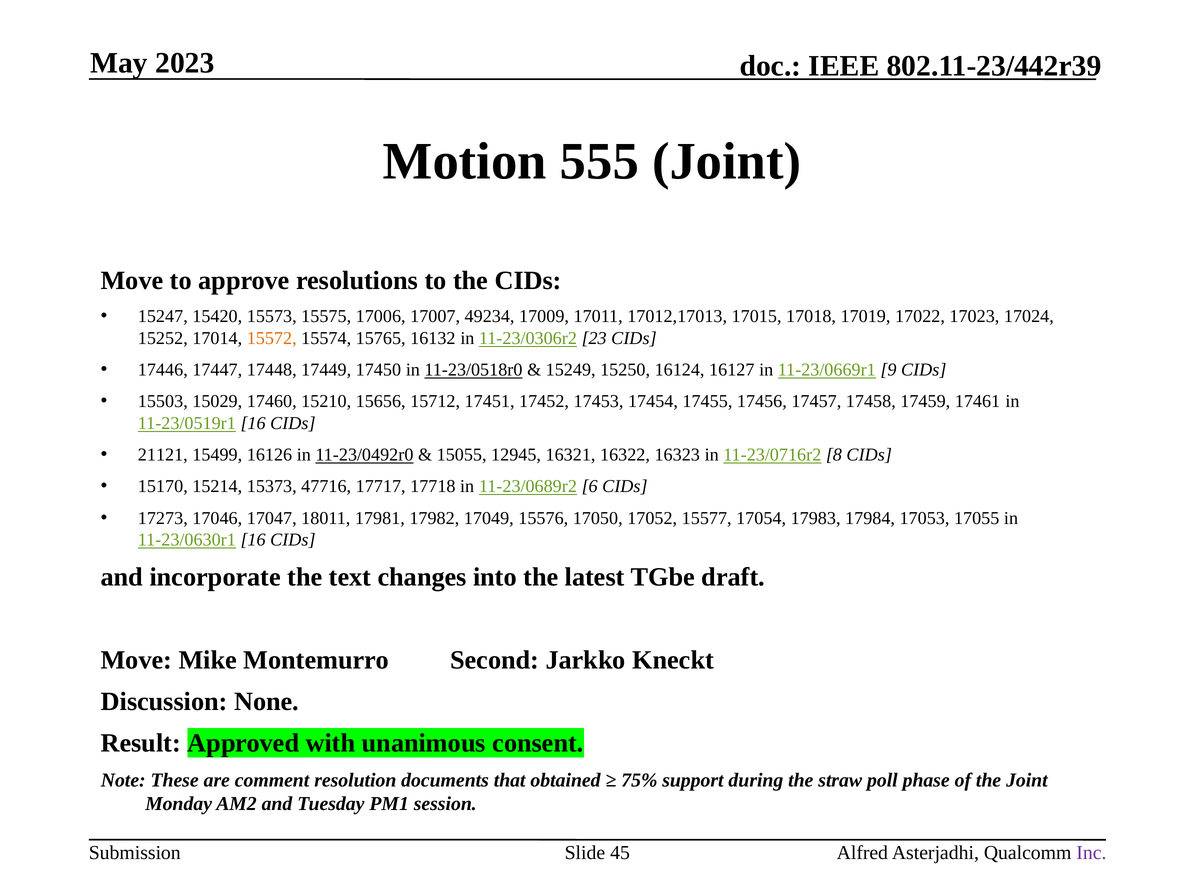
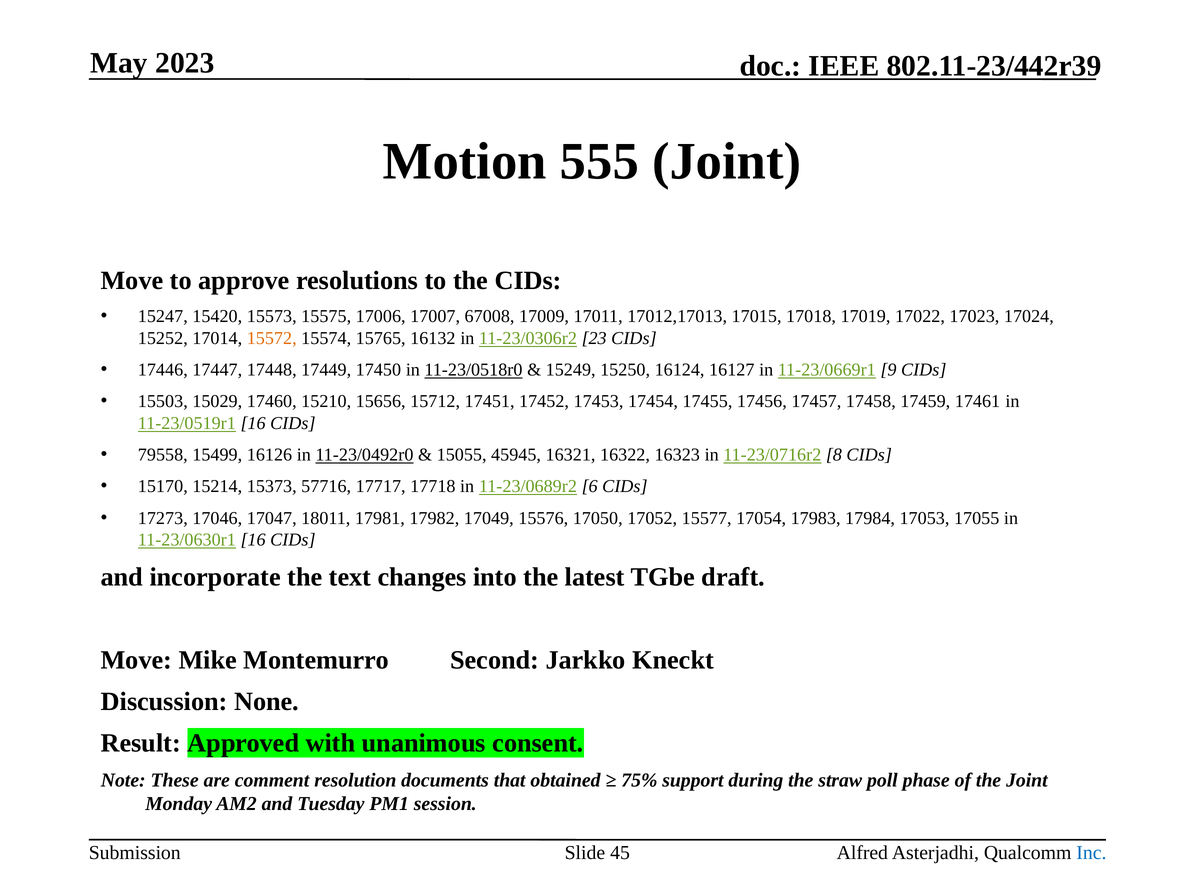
49234: 49234 -> 67008
21121: 21121 -> 79558
12945: 12945 -> 45945
47716: 47716 -> 57716
Inc colour: purple -> blue
